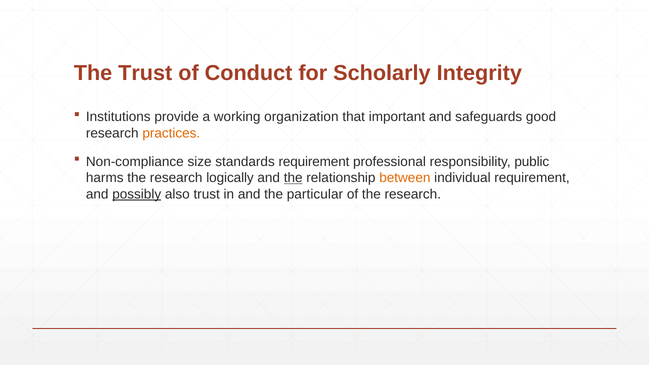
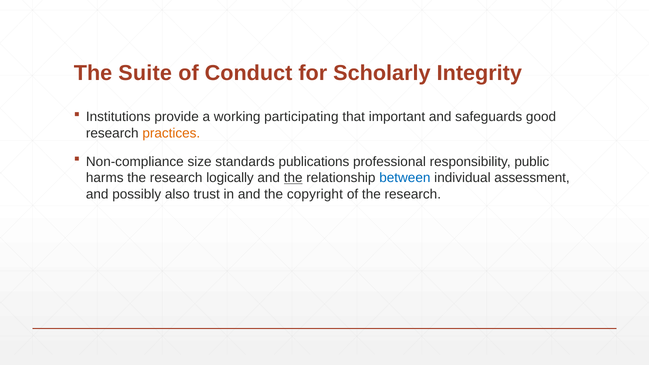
The Trust: Trust -> Suite
organization: organization -> participating
standards requirement: requirement -> publications
between colour: orange -> blue
individual requirement: requirement -> assessment
possibly underline: present -> none
particular: particular -> copyright
